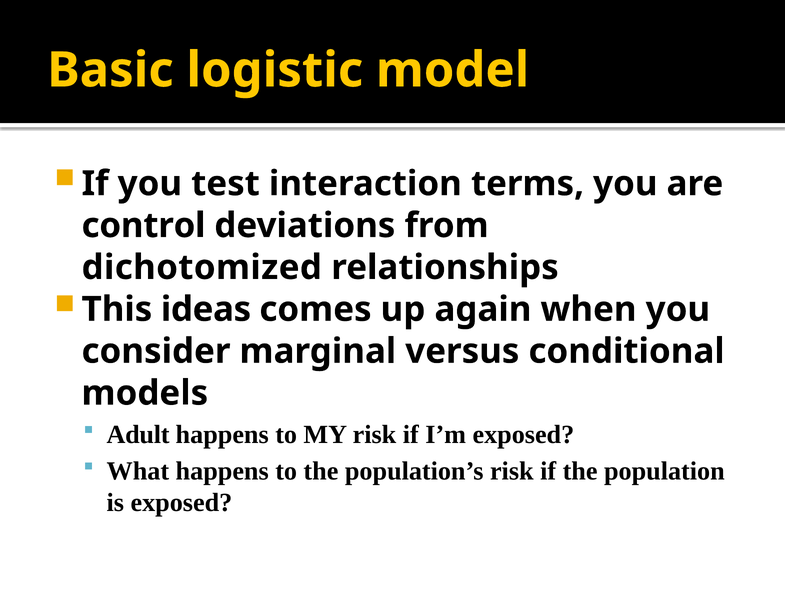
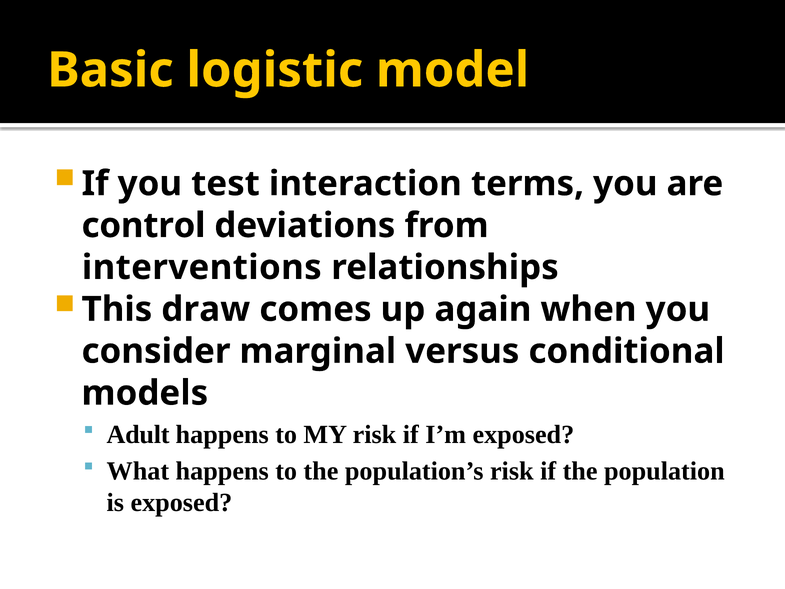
dichotomized: dichotomized -> interventions
ideas: ideas -> draw
